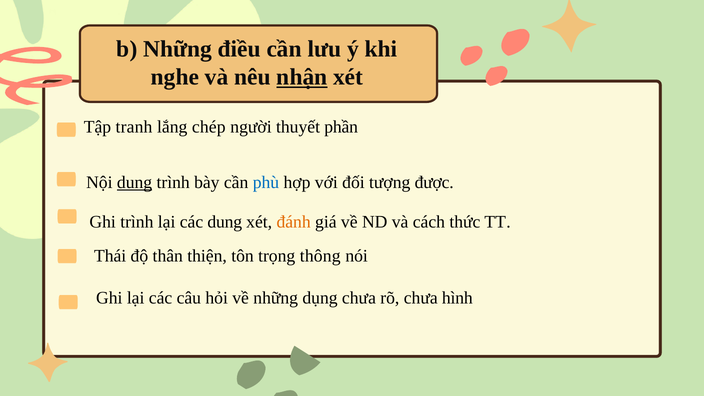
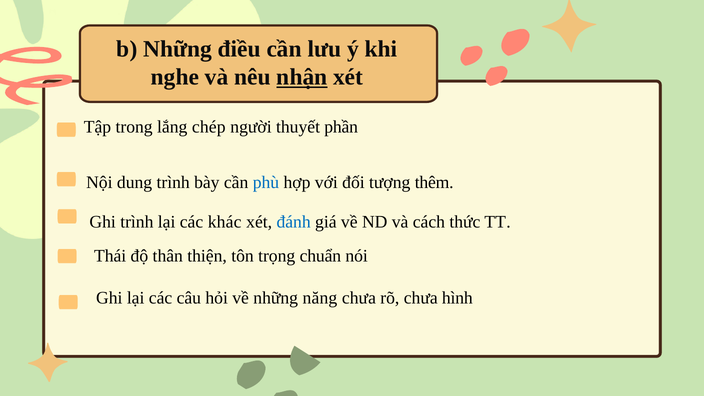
tranh: tranh -> trong
dung at (135, 182) underline: present -> none
được: được -> thêm
các dung: dung -> khác
đánh colour: orange -> blue
thông: thông -> chuẩn
dụng: dụng -> năng
